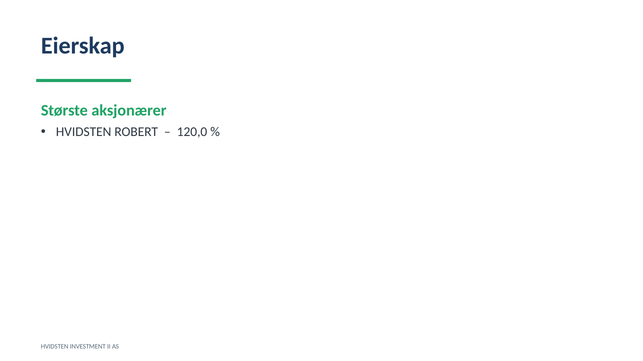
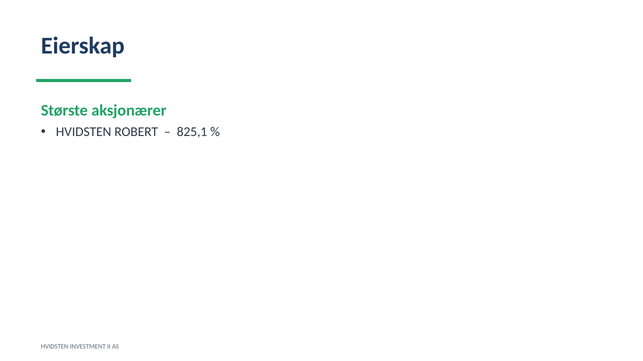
120,0: 120,0 -> 825,1
